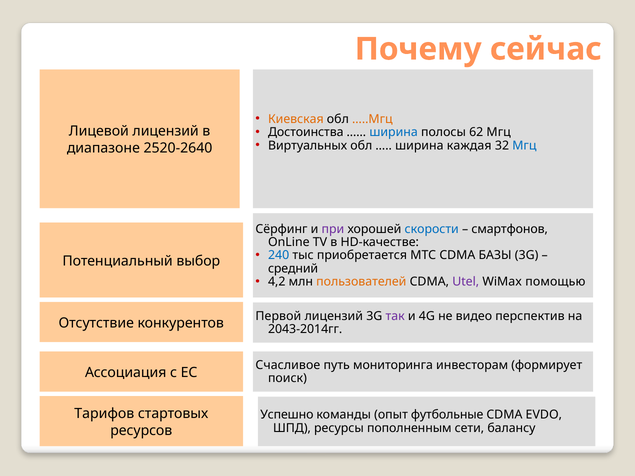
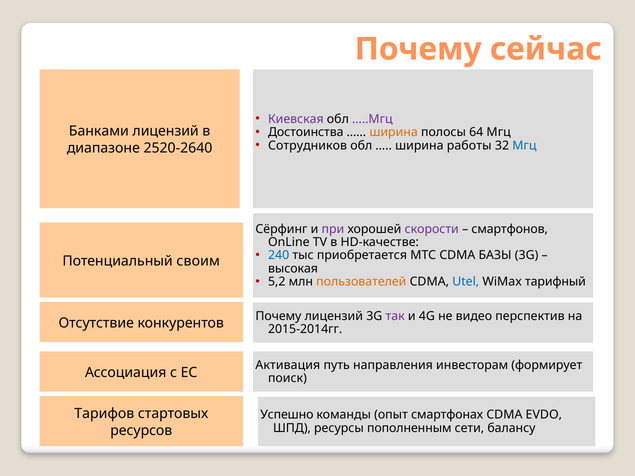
Киевская colour: orange -> purple
…..Мгц colour: orange -> purple
ширина at (394, 132) colour: blue -> orange
62: 62 -> 64
Лицевой: Лицевой -> Банками
Виртуальных: Виртуальных -> Сотрудников
каждая: каждая -> работы
скорости colour: blue -> purple
выбор: выбор -> своим
средний: средний -> высокая
4,2: 4,2 -> 5,2
Utel colour: purple -> blue
помощью: помощью -> тарифный
Первой at (278, 316): Первой -> Почему
2043-2014гг: 2043-2014гг -> 2015-2014гг
Счасливое: Счасливое -> Активация
мониторинга: мониторинга -> направления
футбольные: футбольные -> смартфонах
